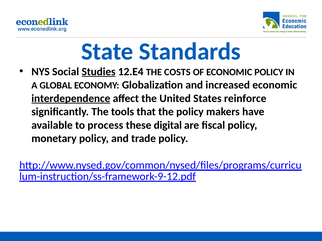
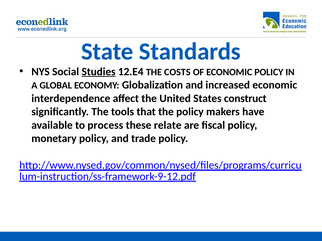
interdependence underline: present -> none
reinforce: reinforce -> construct
digital: digital -> relate
